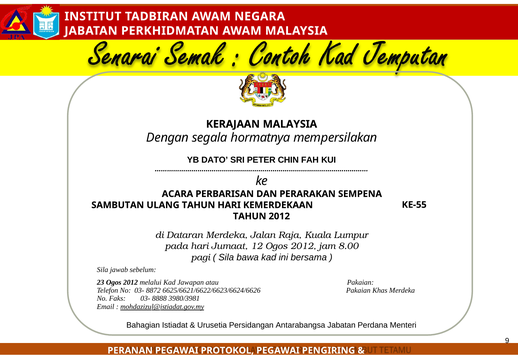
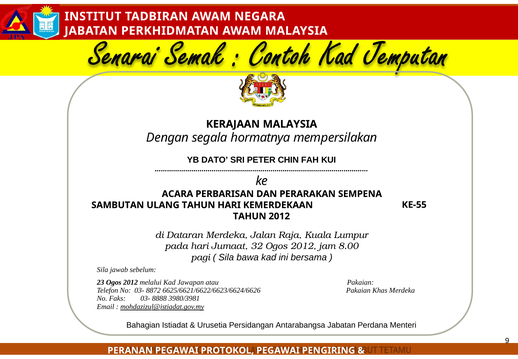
12: 12 -> 32
